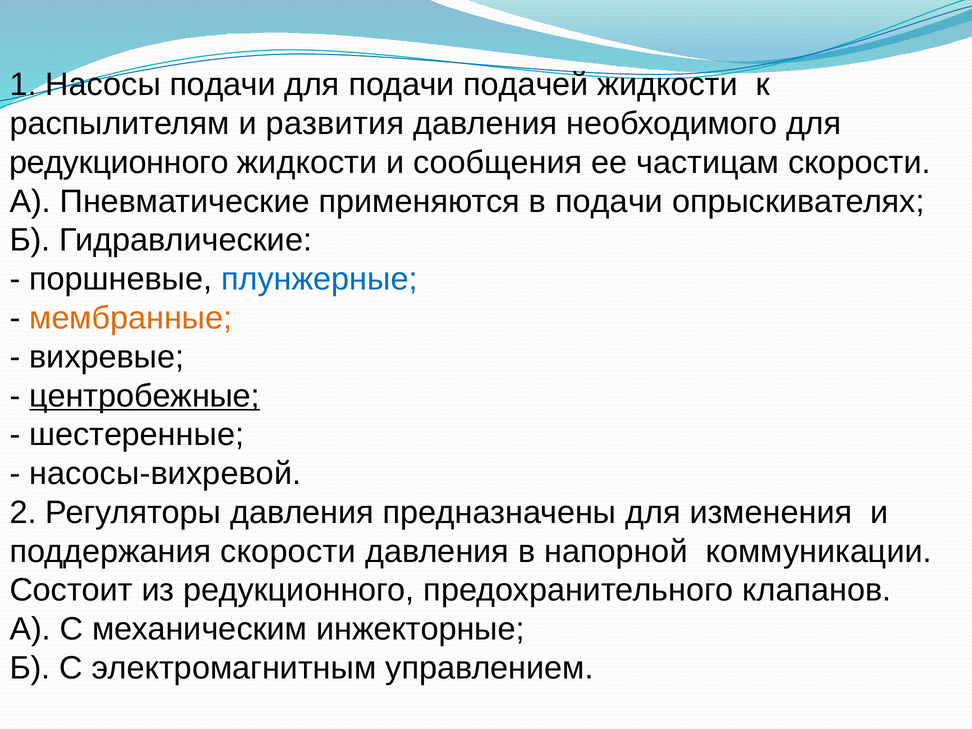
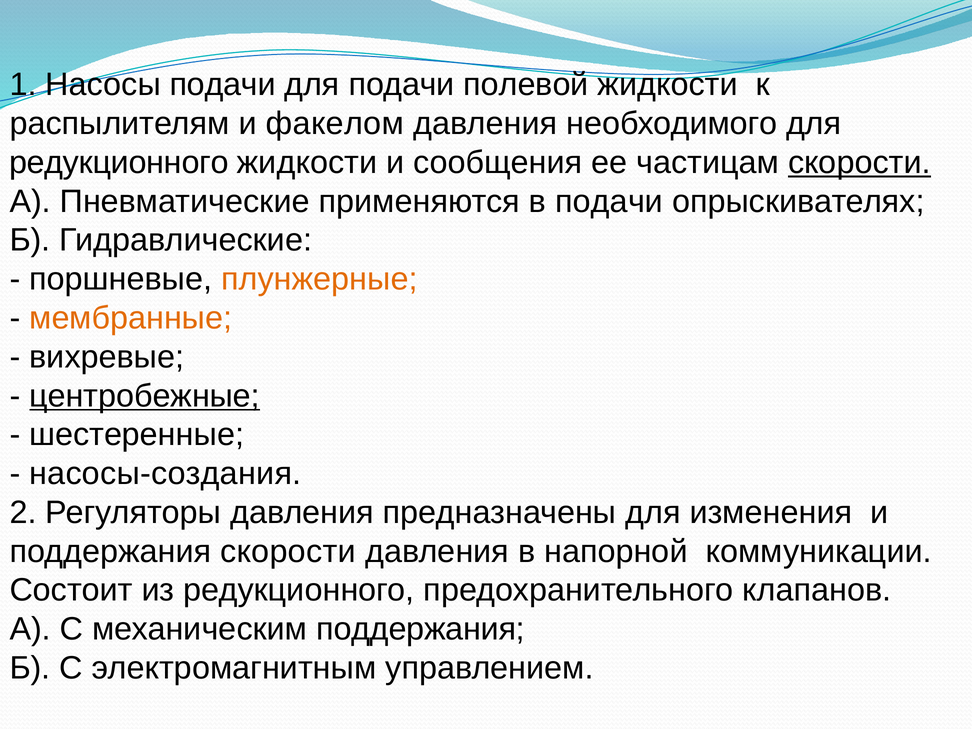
подачей: подачей -> полевой
развития: развития -> факелом
скорости at (859, 163) underline: none -> present
плунжерные colour: blue -> orange
насосы-вихревой: насосы-вихревой -> насосы-создания
механическим инжекторные: инжекторные -> поддержания
